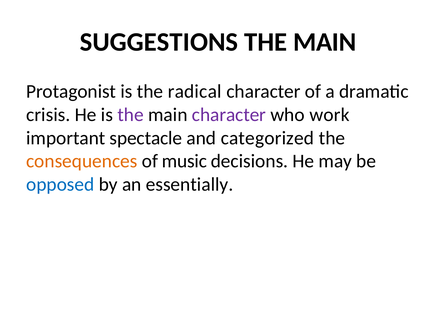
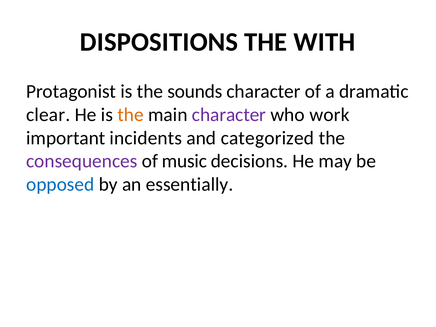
SUGGESTIONS: SUGGESTIONS -> DISPOSITIONS
MAIN at (325, 42): MAIN -> WITH
radical: radical -> sounds
crisis: crisis -> clear
the at (131, 115) colour: purple -> orange
spectacle: spectacle -> incidents
consequences colour: orange -> purple
